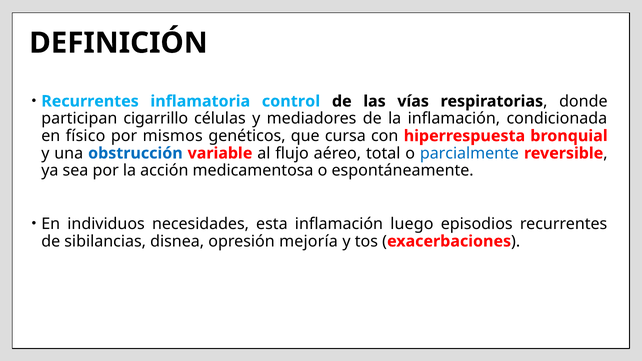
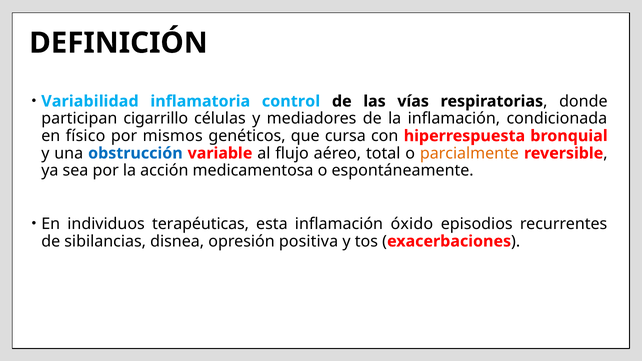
Recurrentes at (90, 101): Recurrentes -> Variabilidad
parcialmente colour: blue -> orange
necesidades: necesidades -> terapéuticas
luego: luego -> óxido
mejoría: mejoría -> positiva
